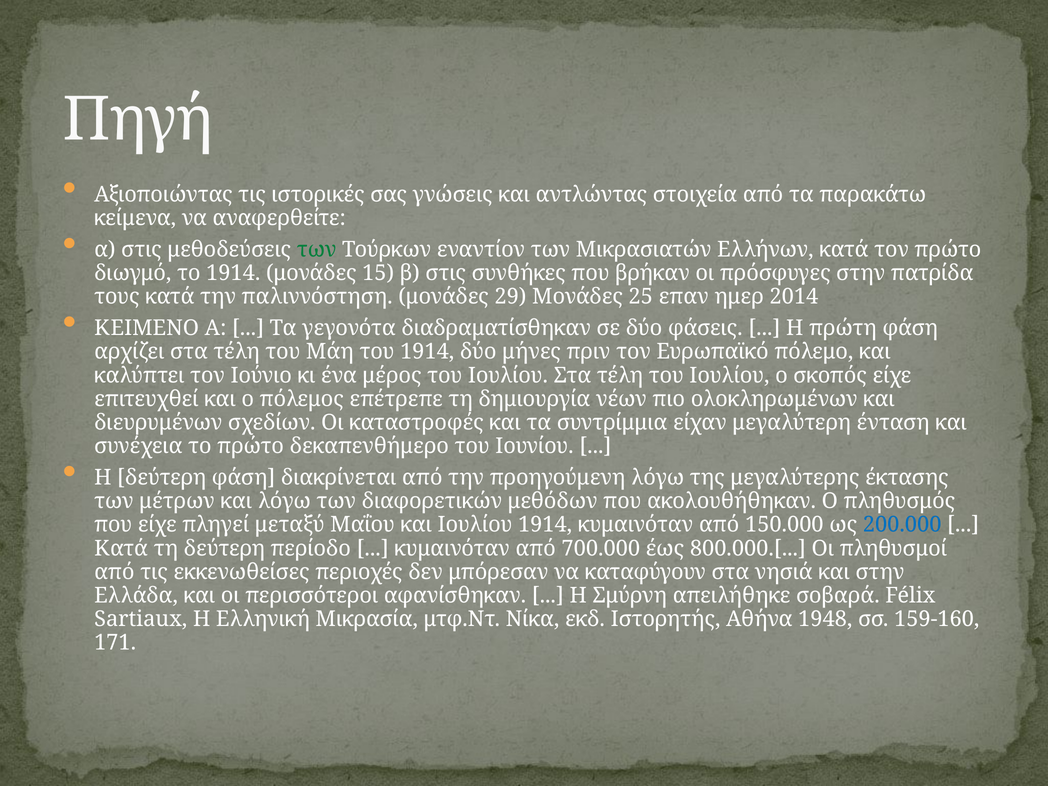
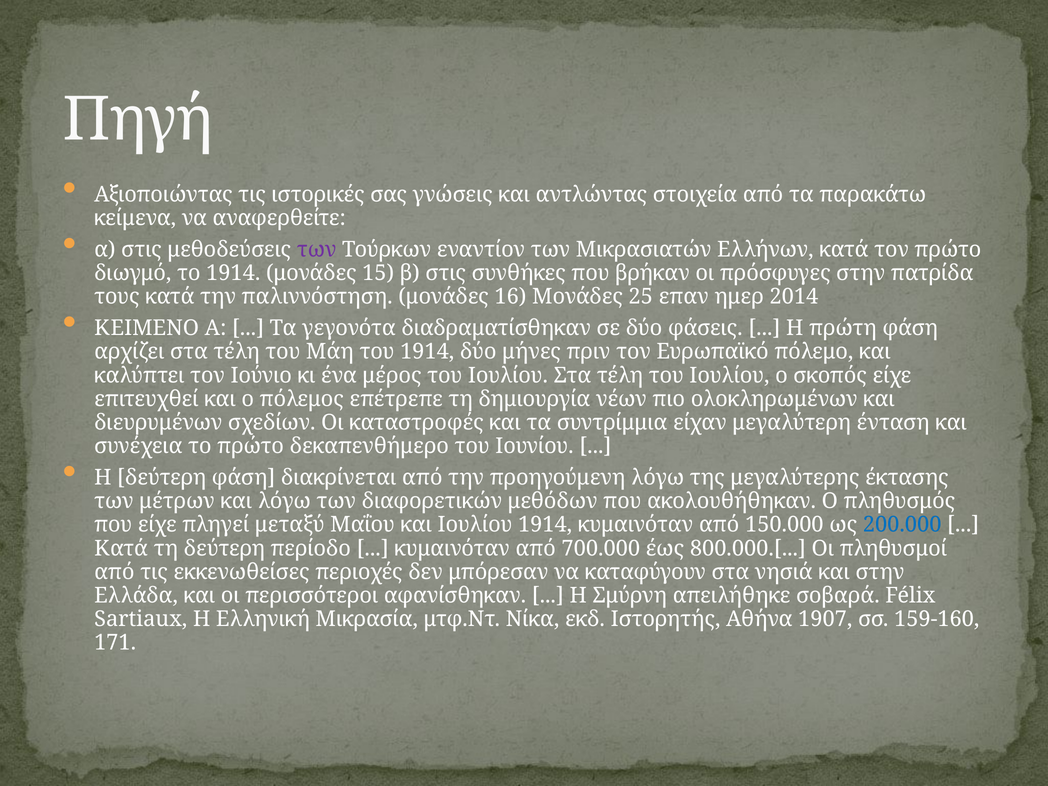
των at (317, 249) colour: green -> purple
29: 29 -> 16
1948: 1948 -> 1907
